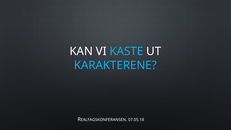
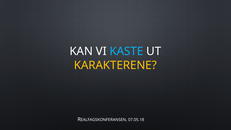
KARAKTERENE colour: light blue -> yellow
